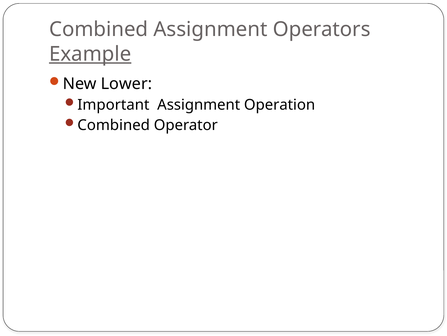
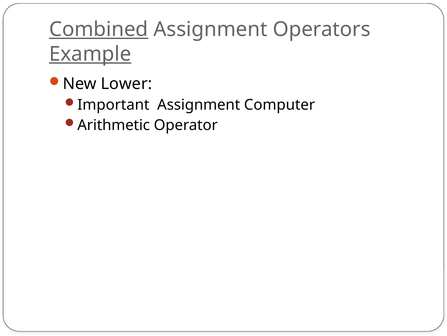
Combined at (99, 29) underline: none -> present
Operation: Operation -> Computer
Combined at (114, 125): Combined -> Arithmetic
